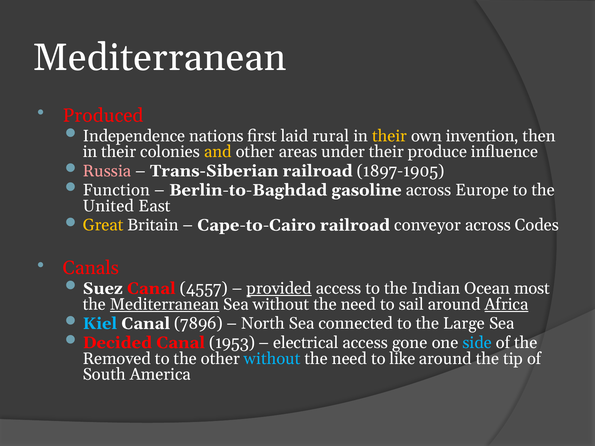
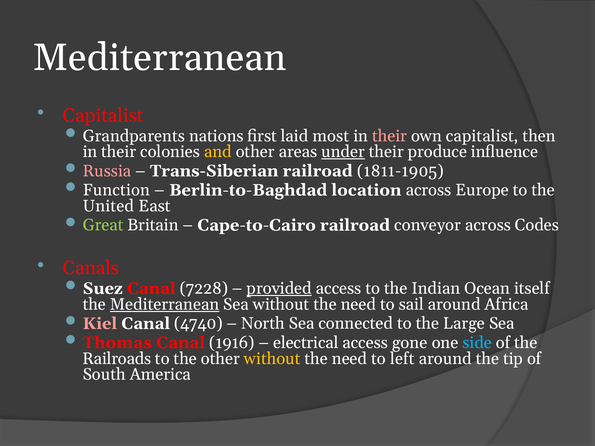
Produced at (103, 115): Produced -> Capitalist
Independence: Independence -> Grandparents
rural: rural -> most
their at (390, 136) colour: yellow -> pink
own invention: invention -> capitalist
under underline: none -> present
1897-1905: 1897-1905 -> 1811-1905
gasoline: gasoline -> location
Great colour: yellow -> light green
4557: 4557 -> 7228
most: most -> itself
Africa underline: present -> none
Kiel colour: light blue -> pink
7896: 7896 -> 4740
Decided: Decided -> Thomas
1953: 1953 -> 1916
Removed: Removed -> Railroads
without at (272, 359) colour: light blue -> yellow
like: like -> left
